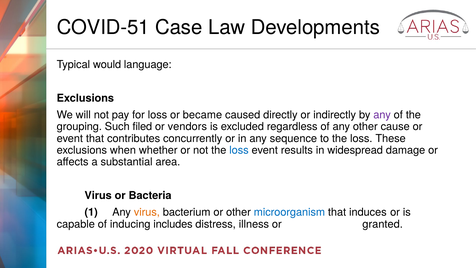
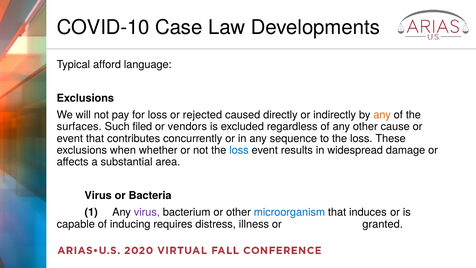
COVID-51: COVID-51 -> COVID-10
would: would -> afford
became: became -> rejected
any at (382, 115) colour: purple -> orange
grouping: grouping -> surfaces
virus at (147, 212) colour: orange -> purple
includes: includes -> requires
